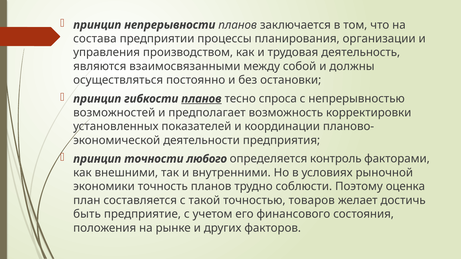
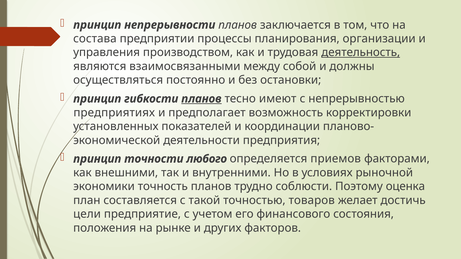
деятельность underline: none -> present
спроса: спроса -> имеют
возможностей: возможностей -> предприятиях
контроль: контроль -> приемов
быть: быть -> цели
